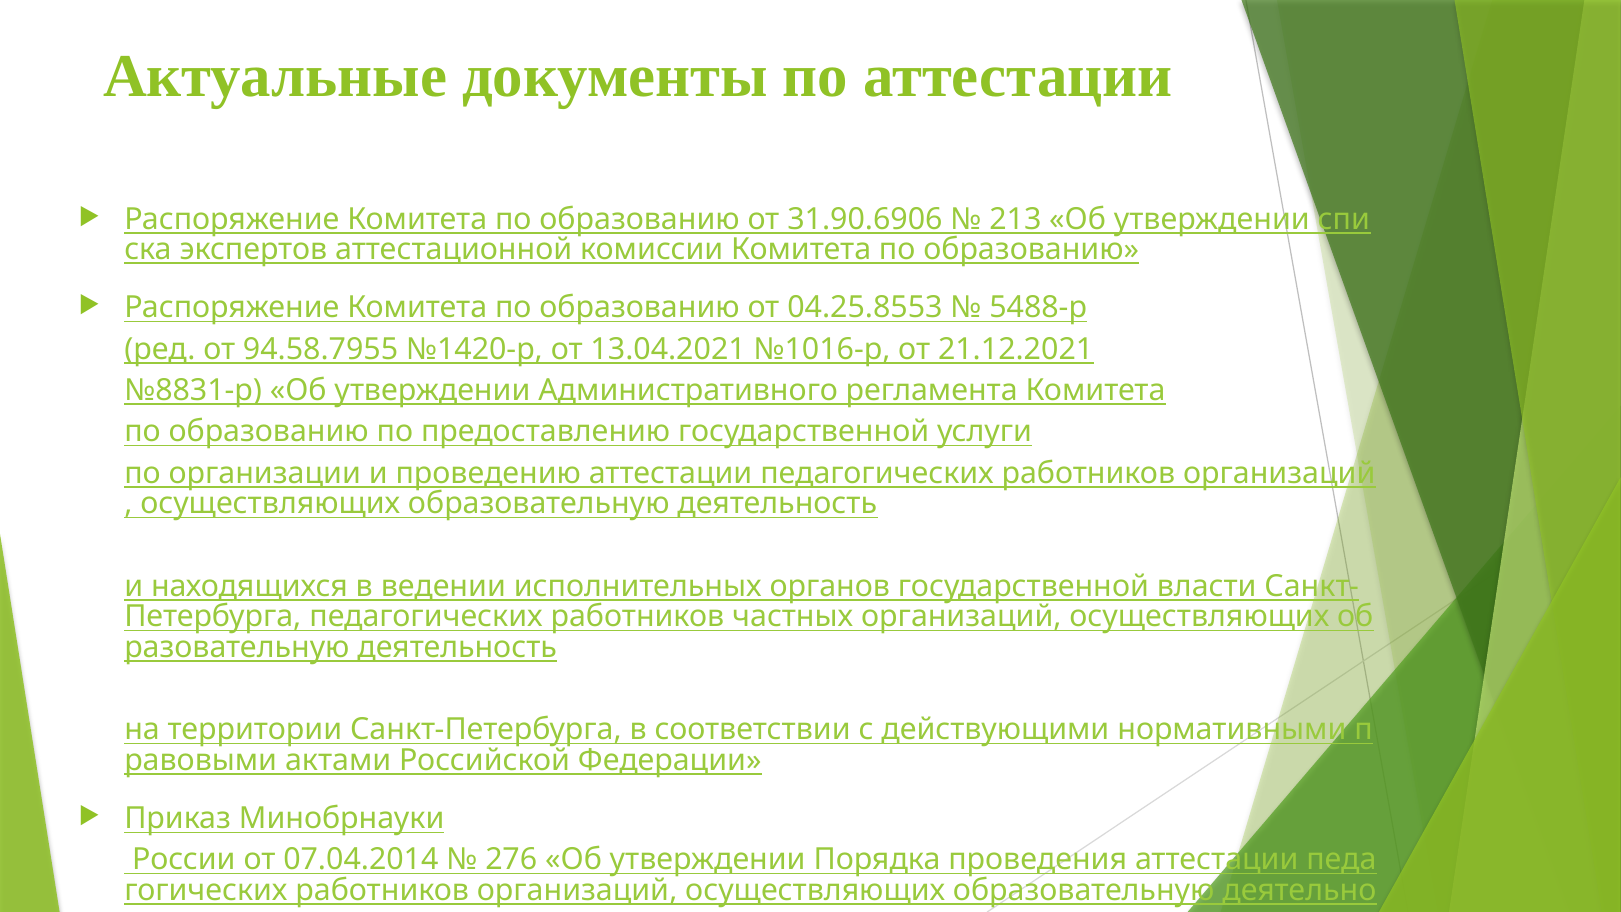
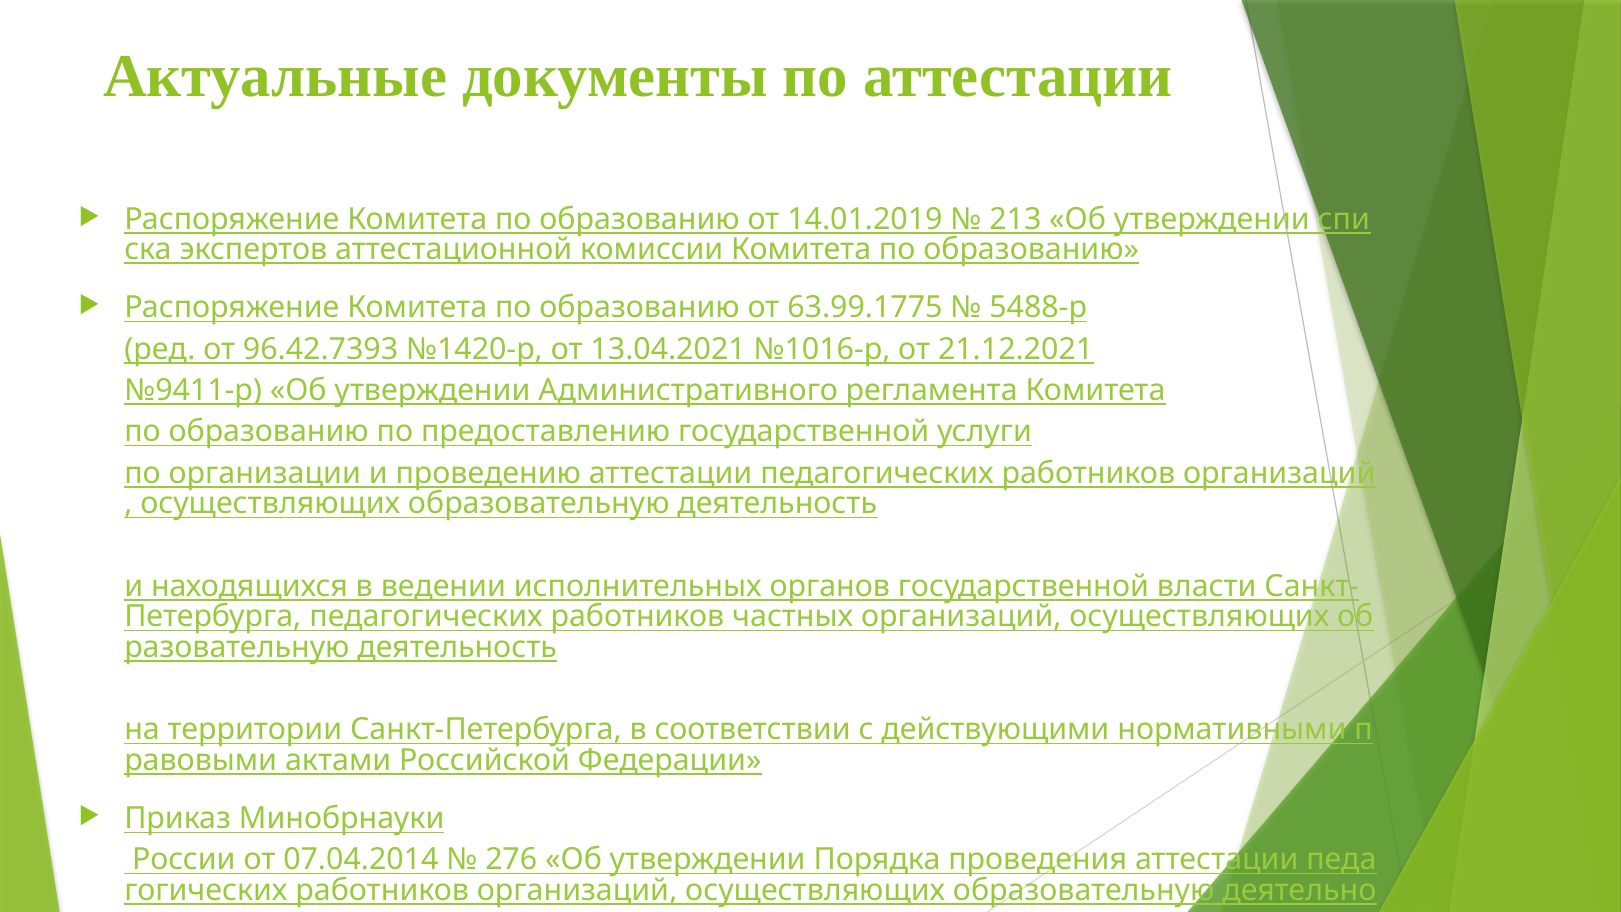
31.90.6906: 31.90.6906 -> 14.01.2019
04.25.8553: 04.25.8553 -> 63.99.1775
94.58.7955: 94.58.7955 -> 96.42.7393
№8831-р: №8831-р -> №9411-р
